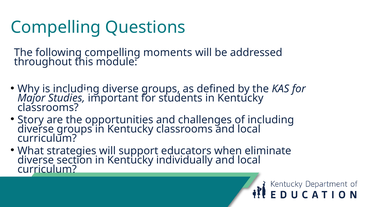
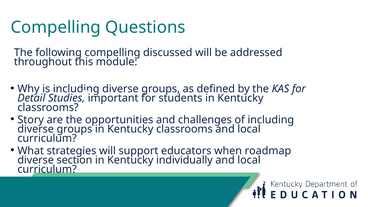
moments: moments -> discussed
Major: Major -> Detail
eliminate: eliminate -> roadmap
